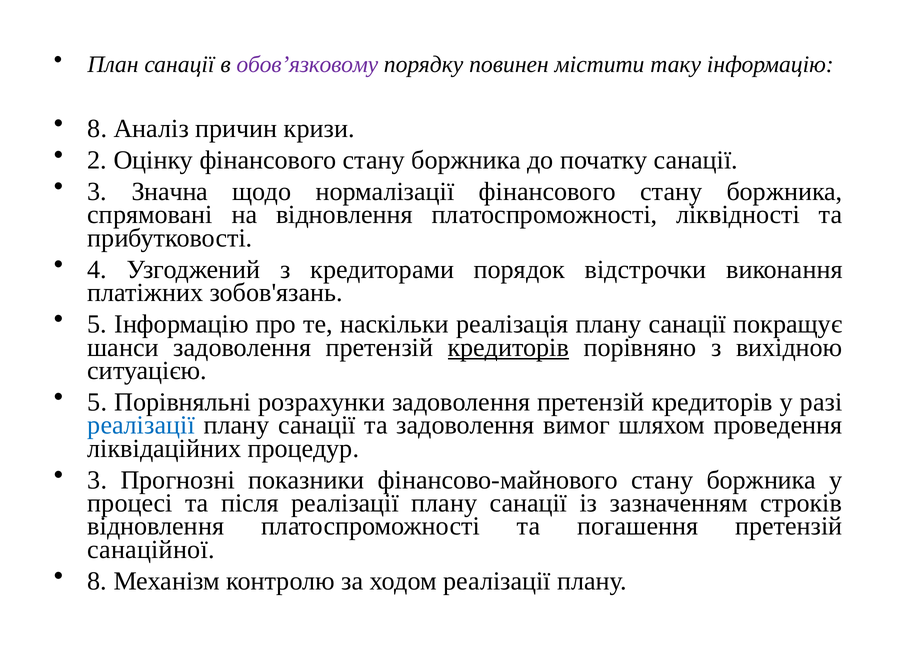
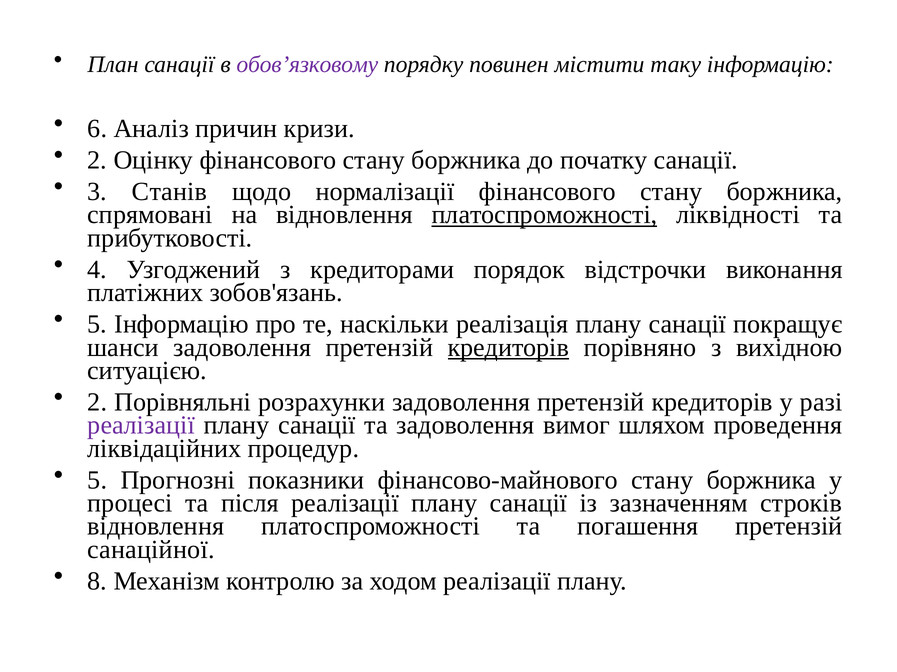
8 at (97, 129): 8 -> 6
Значна: Значна -> Станів
платоспроможності at (544, 215) underline: none -> present
5 at (97, 403): 5 -> 2
реалізації at (141, 426) colour: blue -> purple
3 at (97, 480): 3 -> 5
